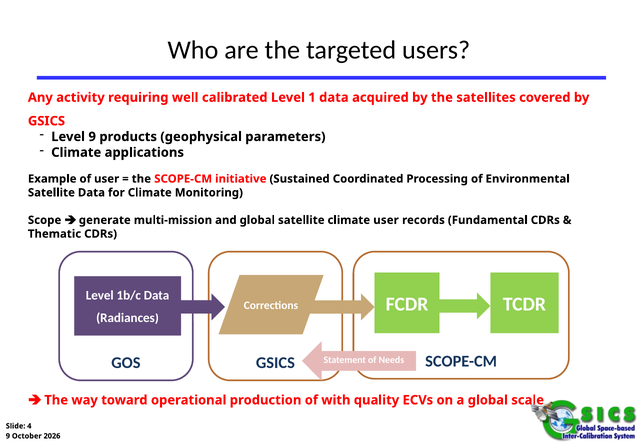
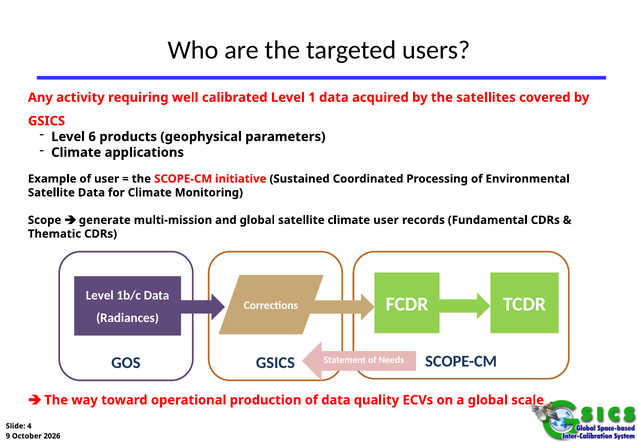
Level 9: 9 -> 6
of with: with -> data
